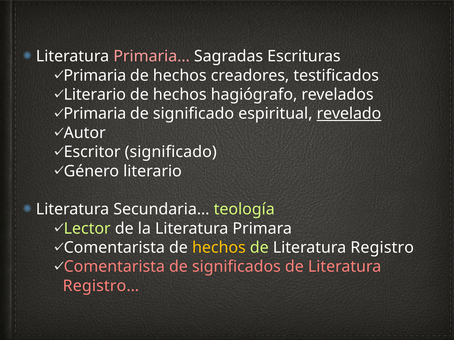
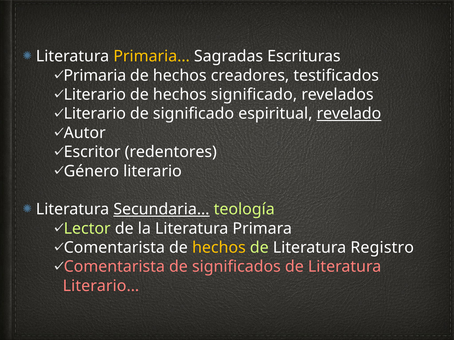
Primaria… colour: pink -> yellow
hechos hagiógrafo: hagiógrafo -> significado
Primaria at (95, 114): Primaria -> Literario
Escritor significado: significado -> redentores
Secundaria… underline: none -> present
Registro…: Registro… -> Literario…
